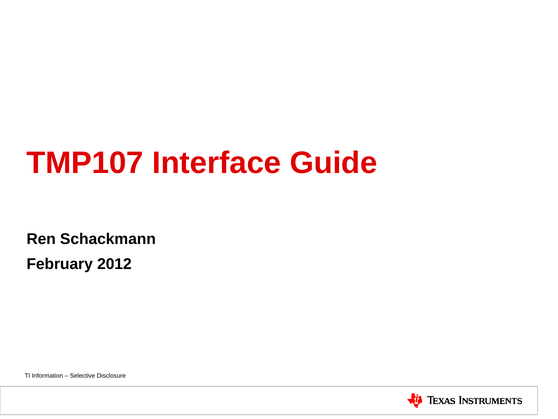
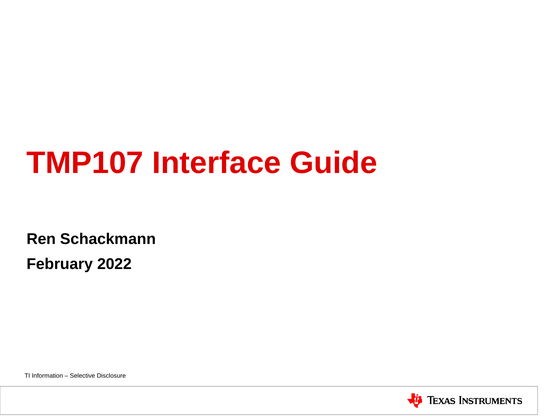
2012: 2012 -> 2022
